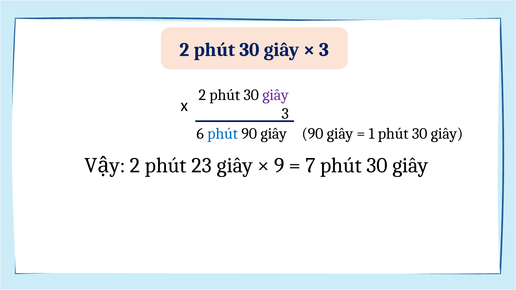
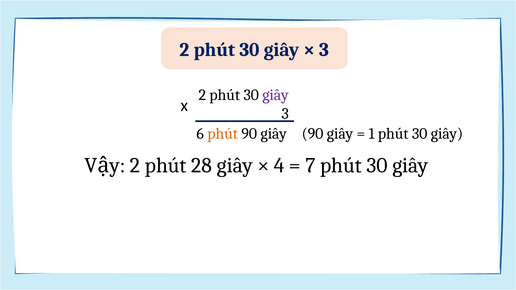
phút at (223, 134) colour: blue -> orange
23: 23 -> 28
9: 9 -> 4
